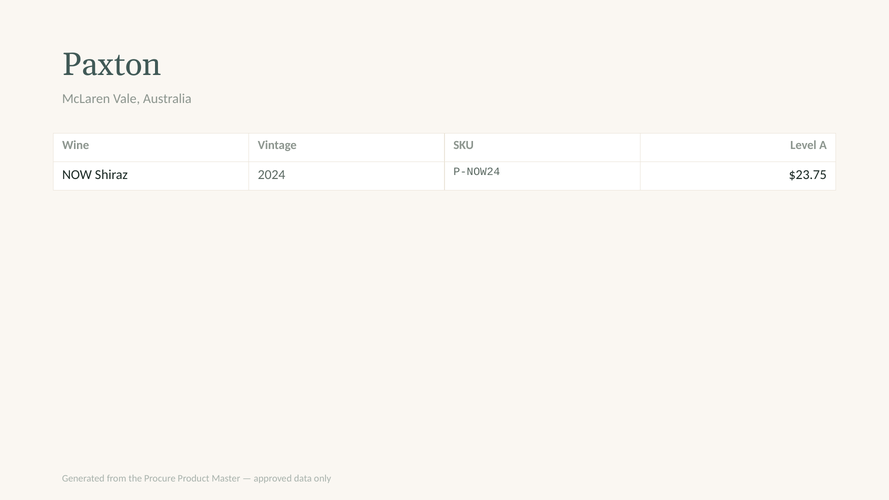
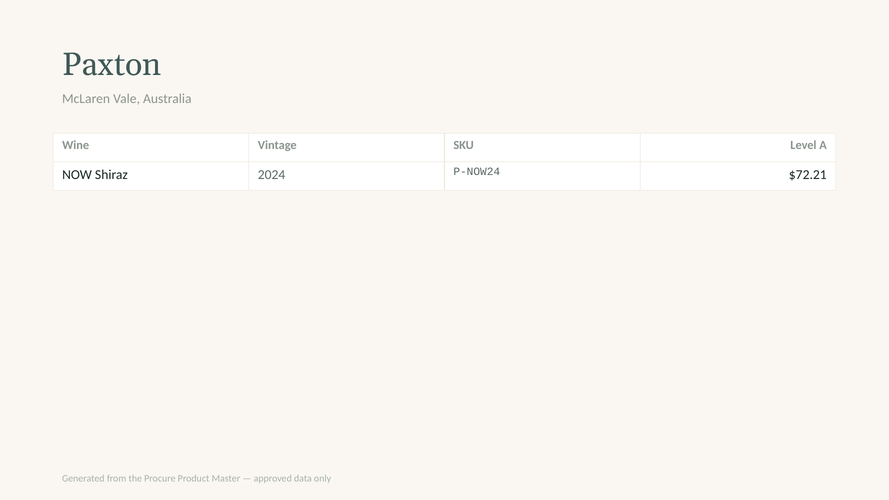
$23.75: $23.75 -> $72.21
